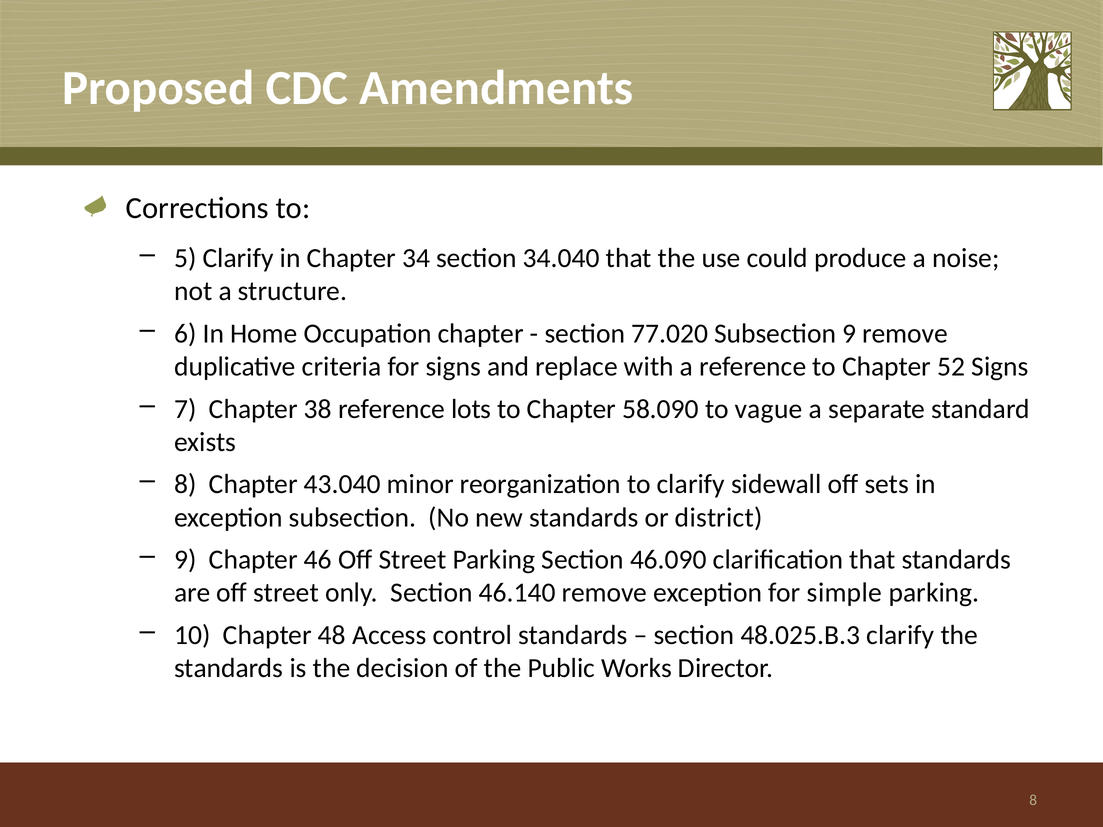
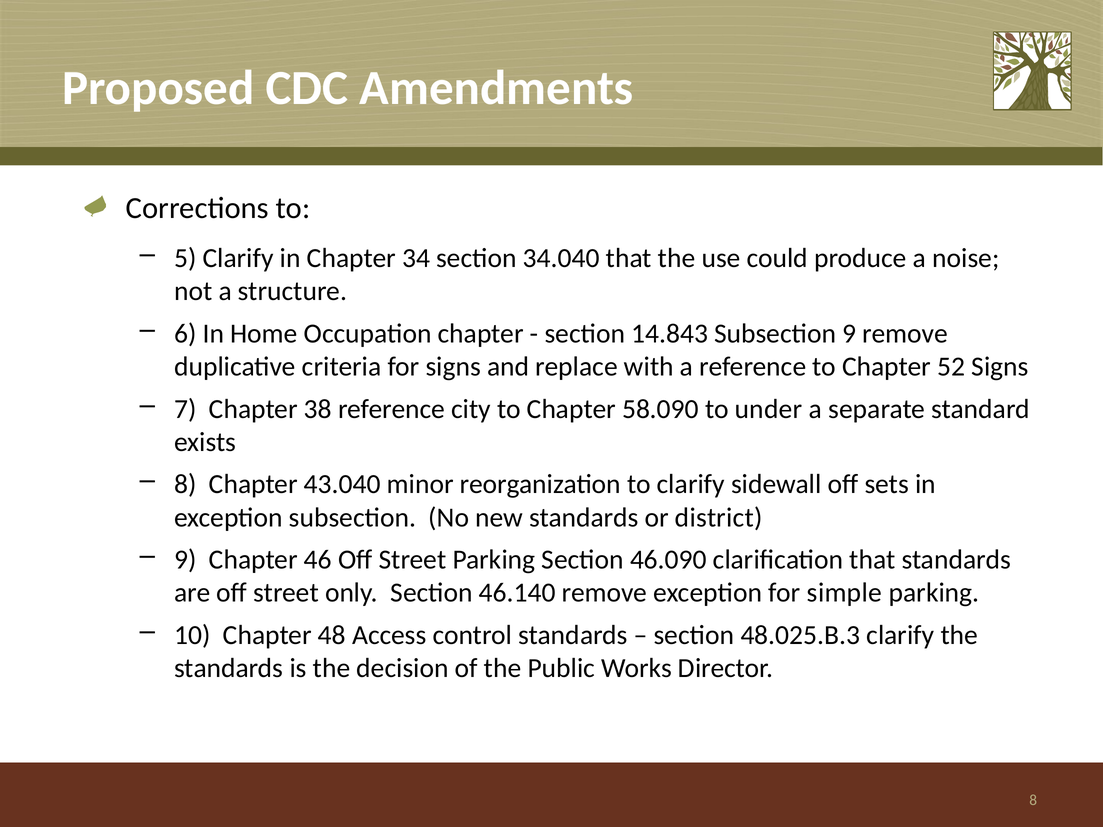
77.020: 77.020 -> 14.843
lots: lots -> city
vague: vague -> under
